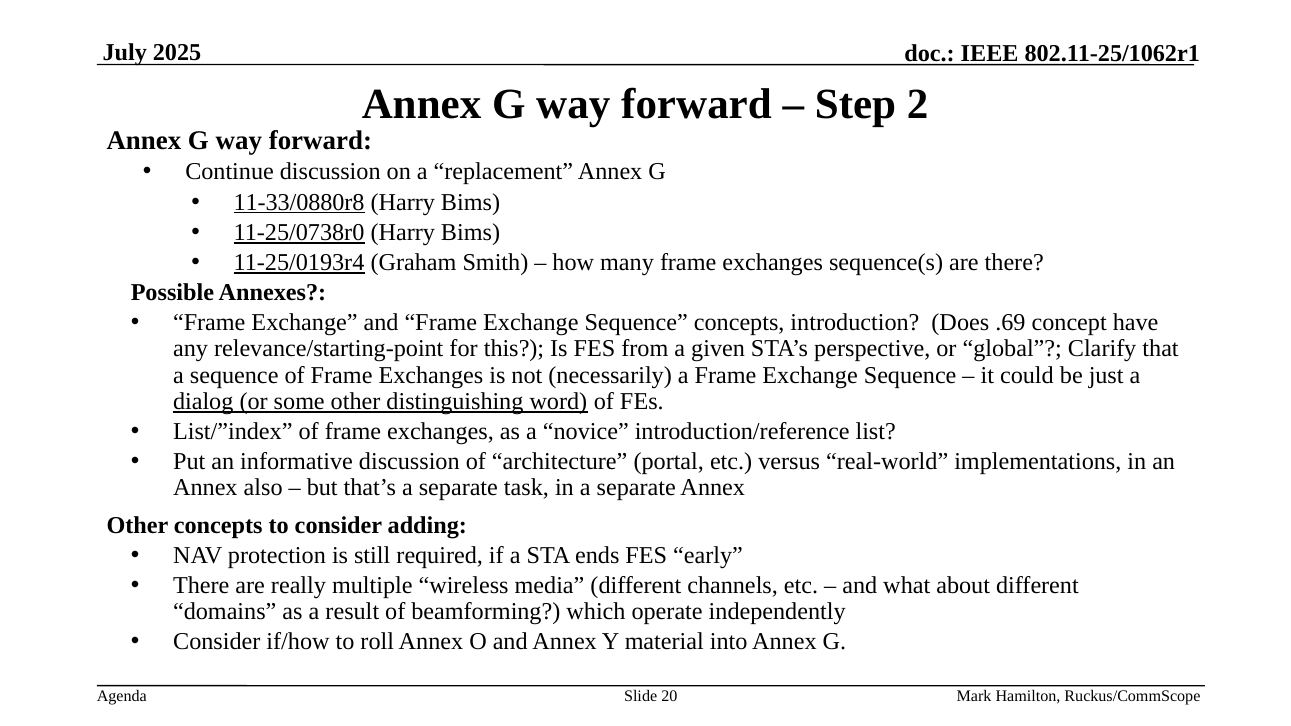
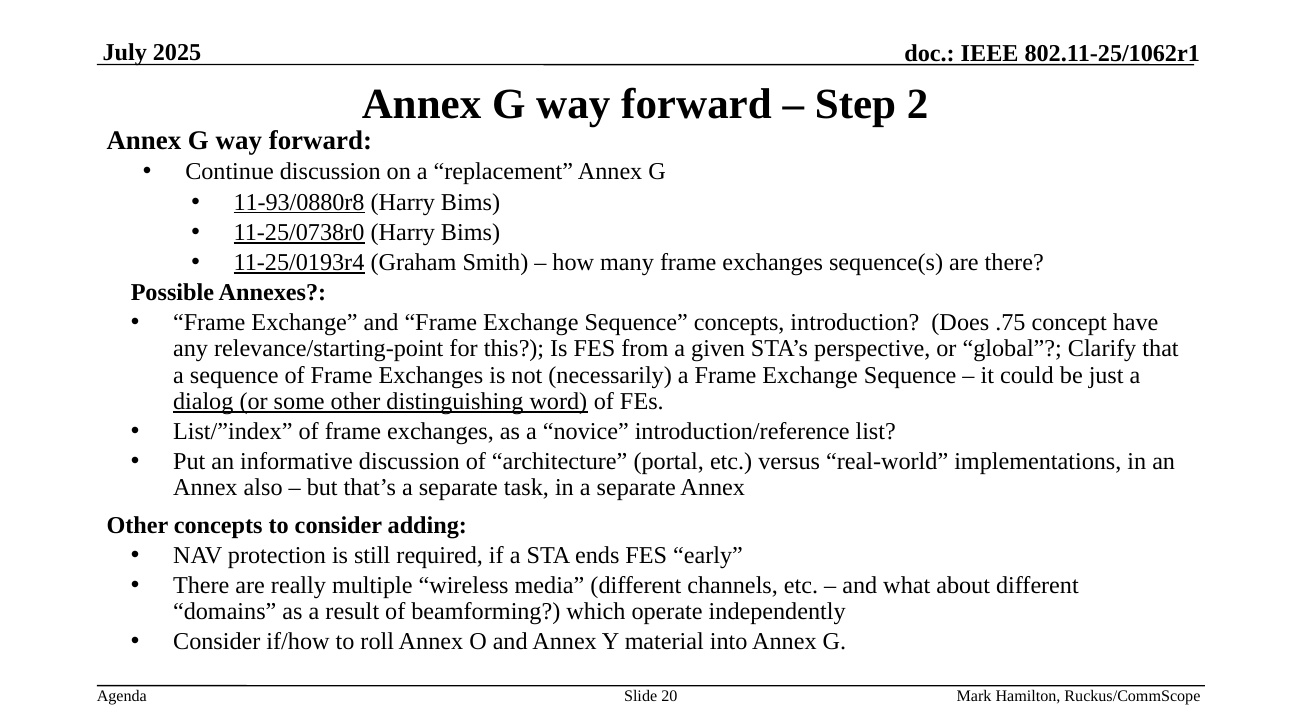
11-33/0880r8: 11-33/0880r8 -> 11-93/0880r8
.69: .69 -> .75
